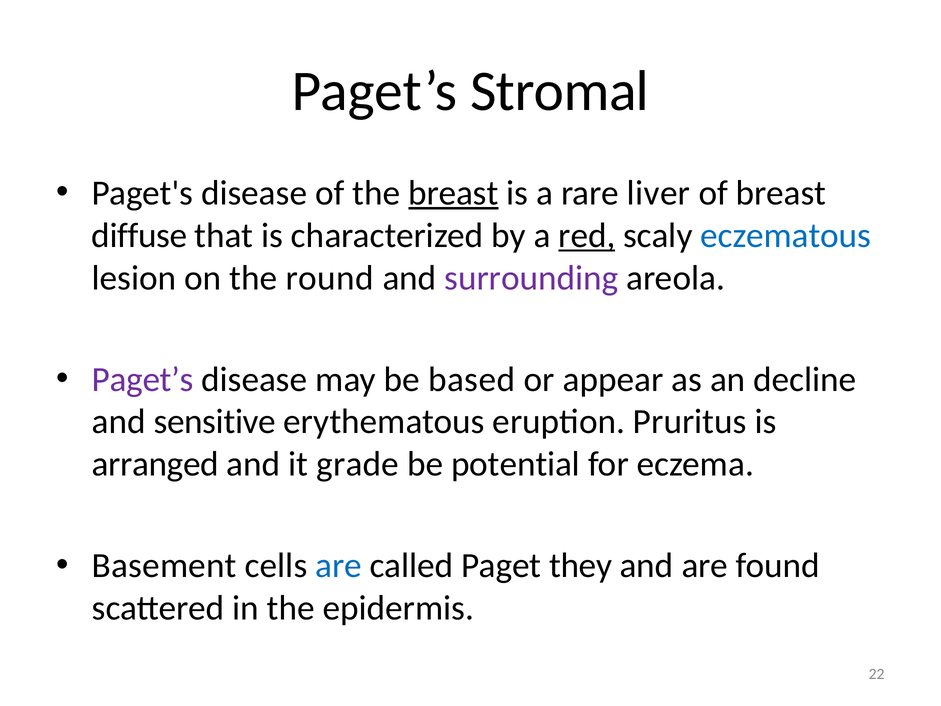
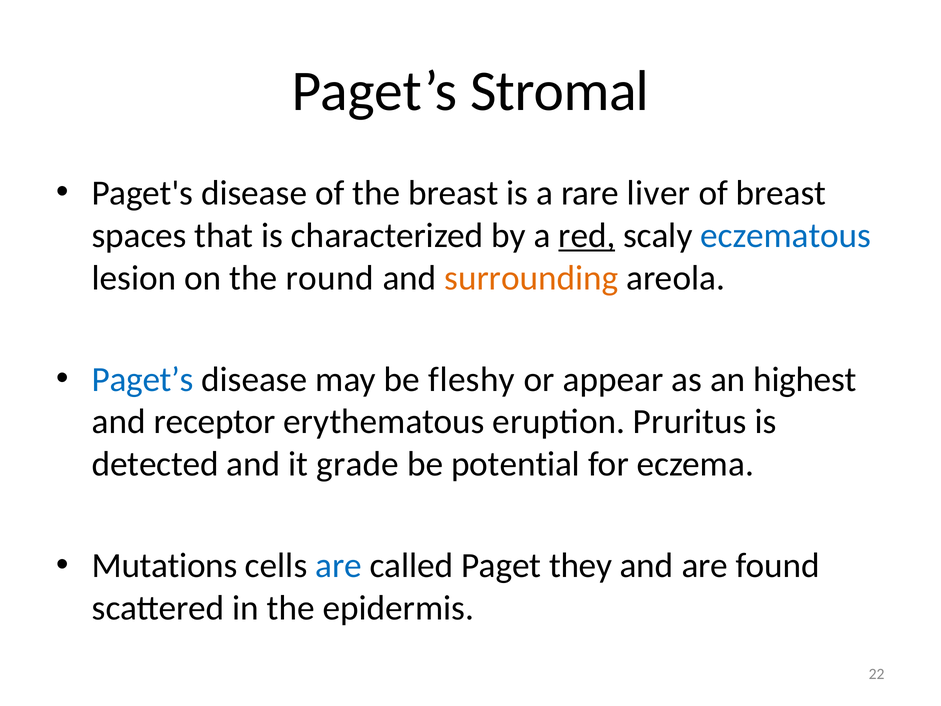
breast at (453, 193) underline: present -> none
diffuse: diffuse -> spaces
surrounding colour: purple -> orange
Paget’s at (143, 379) colour: purple -> blue
based: based -> fleshy
decline: decline -> highest
sensitive: sensitive -> receptor
arranged: arranged -> detected
Basement: Basement -> Mutations
